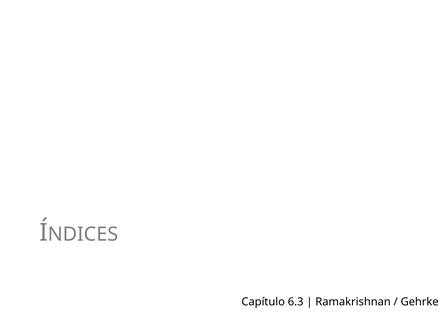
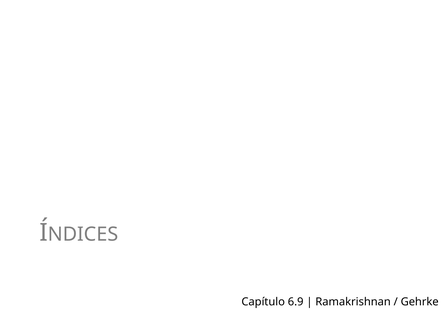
6.3: 6.3 -> 6.9
